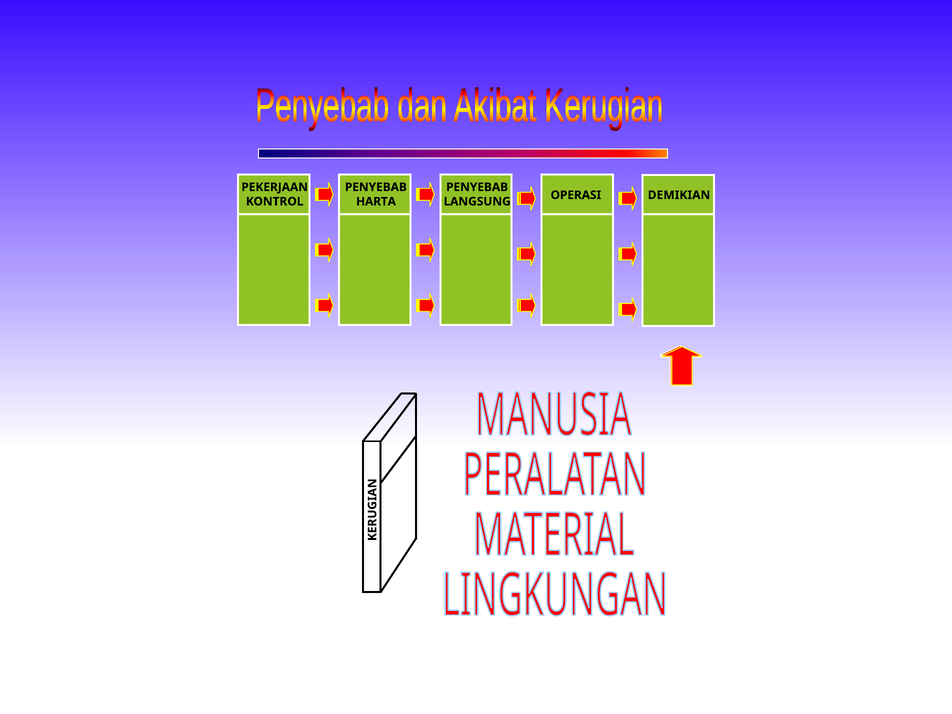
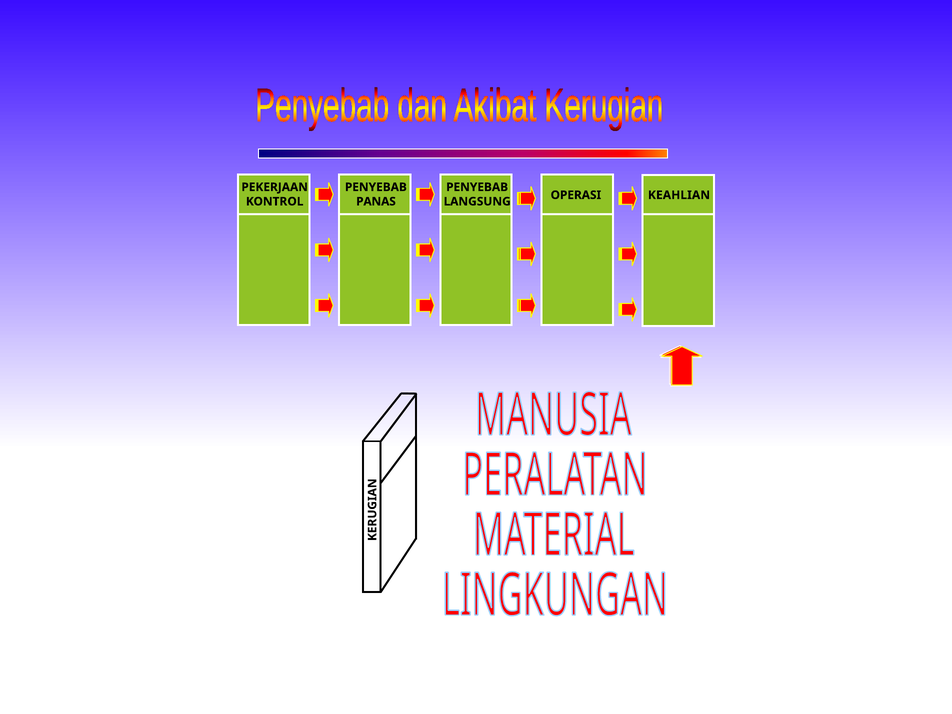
DEMIKIAN: DEMIKIAN -> KEAHLIAN
HARTA: HARTA -> PANAS
